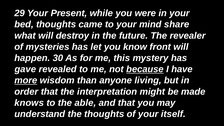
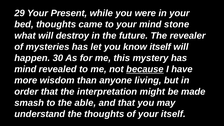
share: share -> stone
know front: front -> itself
gave at (25, 69): gave -> mind
more underline: present -> none
knows: knows -> smash
